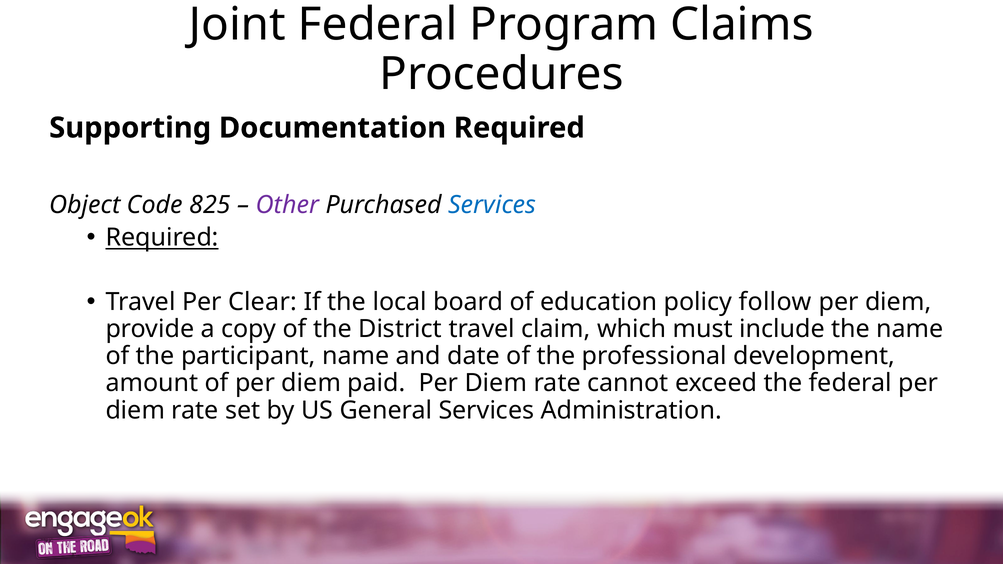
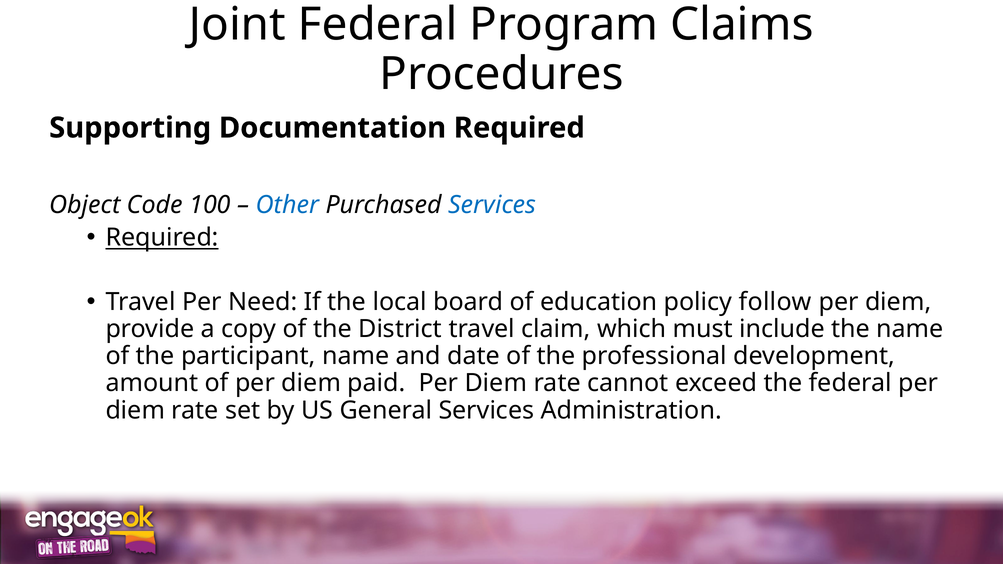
825: 825 -> 100
Other colour: purple -> blue
Clear: Clear -> Need
